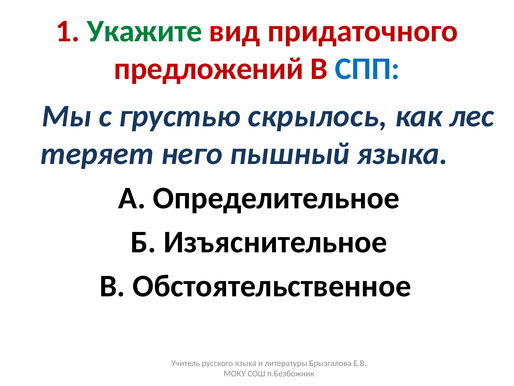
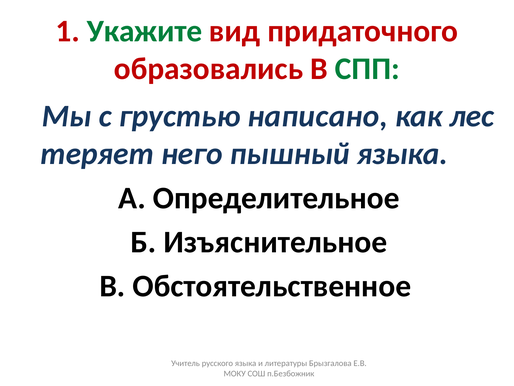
предложений: предложений -> образовались
СПП colour: blue -> green
скрылось: скрылось -> написано
